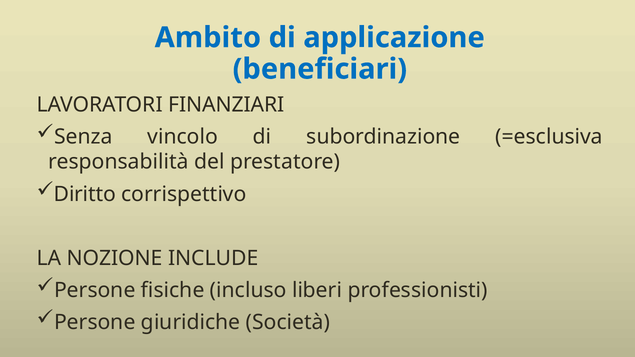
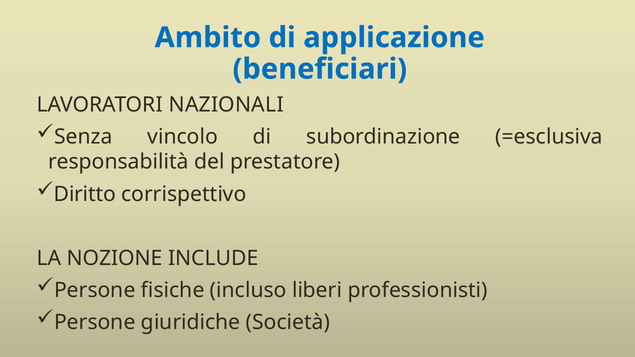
FINANZIARI: FINANZIARI -> NAZIONALI
